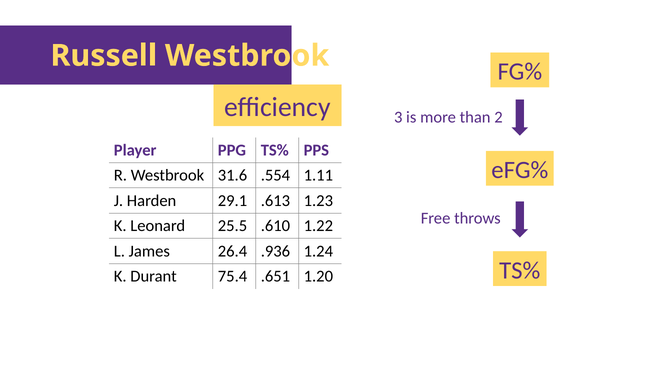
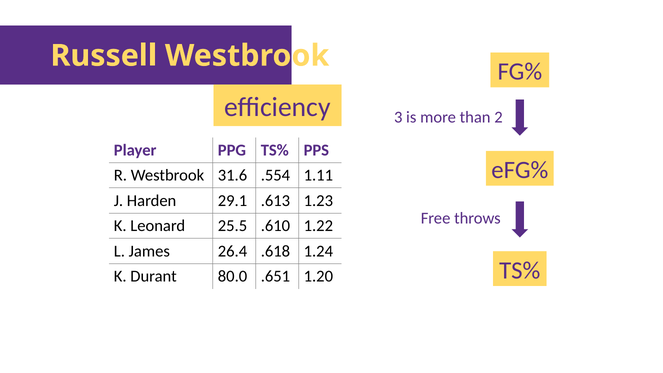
.936: .936 -> .618
75.4: 75.4 -> 80.0
